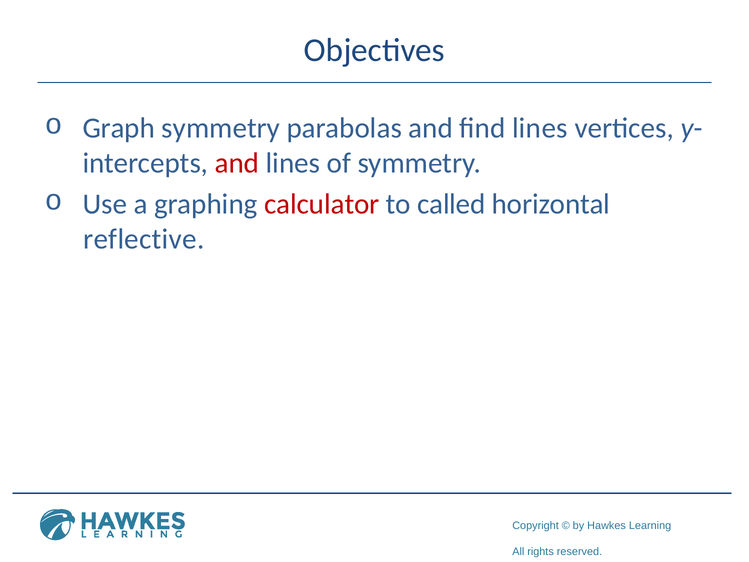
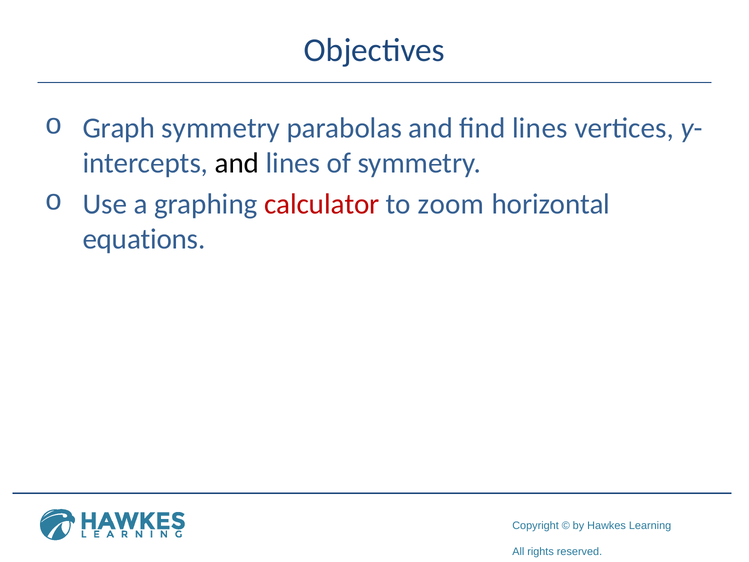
and at (237, 163) colour: red -> black
called: called -> zoom
reflective: reflective -> equations
